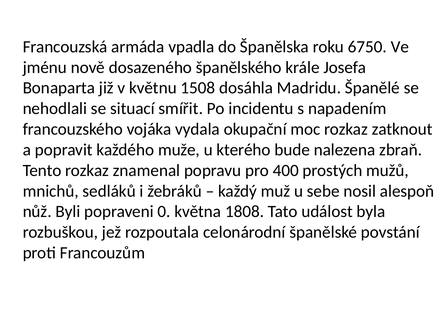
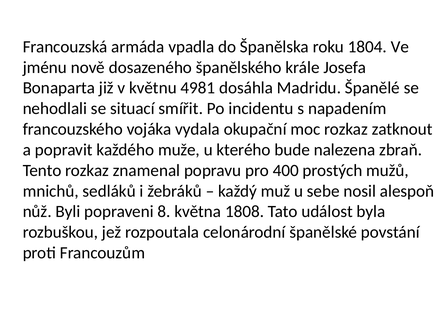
6750: 6750 -> 1804
1508: 1508 -> 4981
0: 0 -> 8
